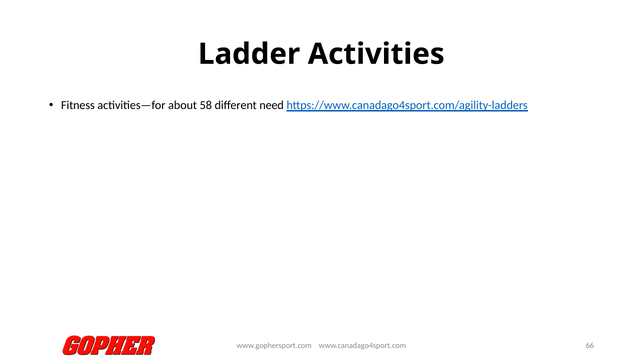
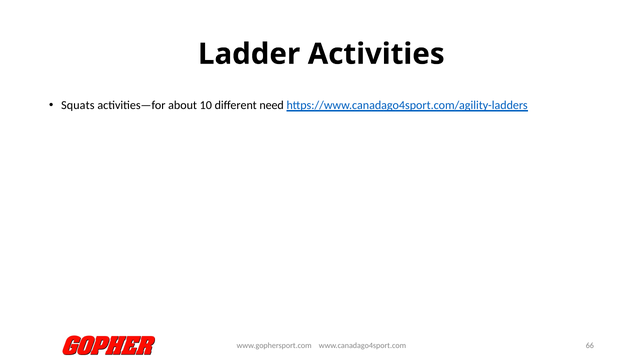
Fitness: Fitness -> Squats
58: 58 -> 10
